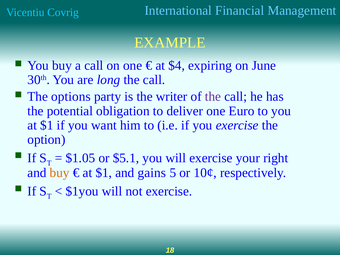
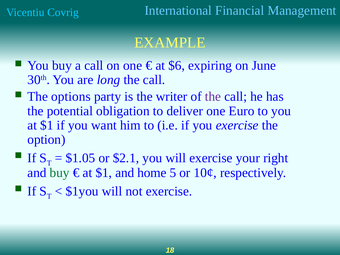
$4: $4 -> $6
$5.1: $5.1 -> $2.1
buy at (60, 173) colour: orange -> green
gains: gains -> home
